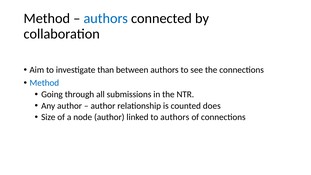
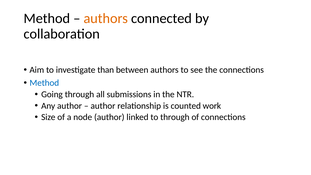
authors at (106, 18) colour: blue -> orange
does: does -> work
to authors: authors -> through
